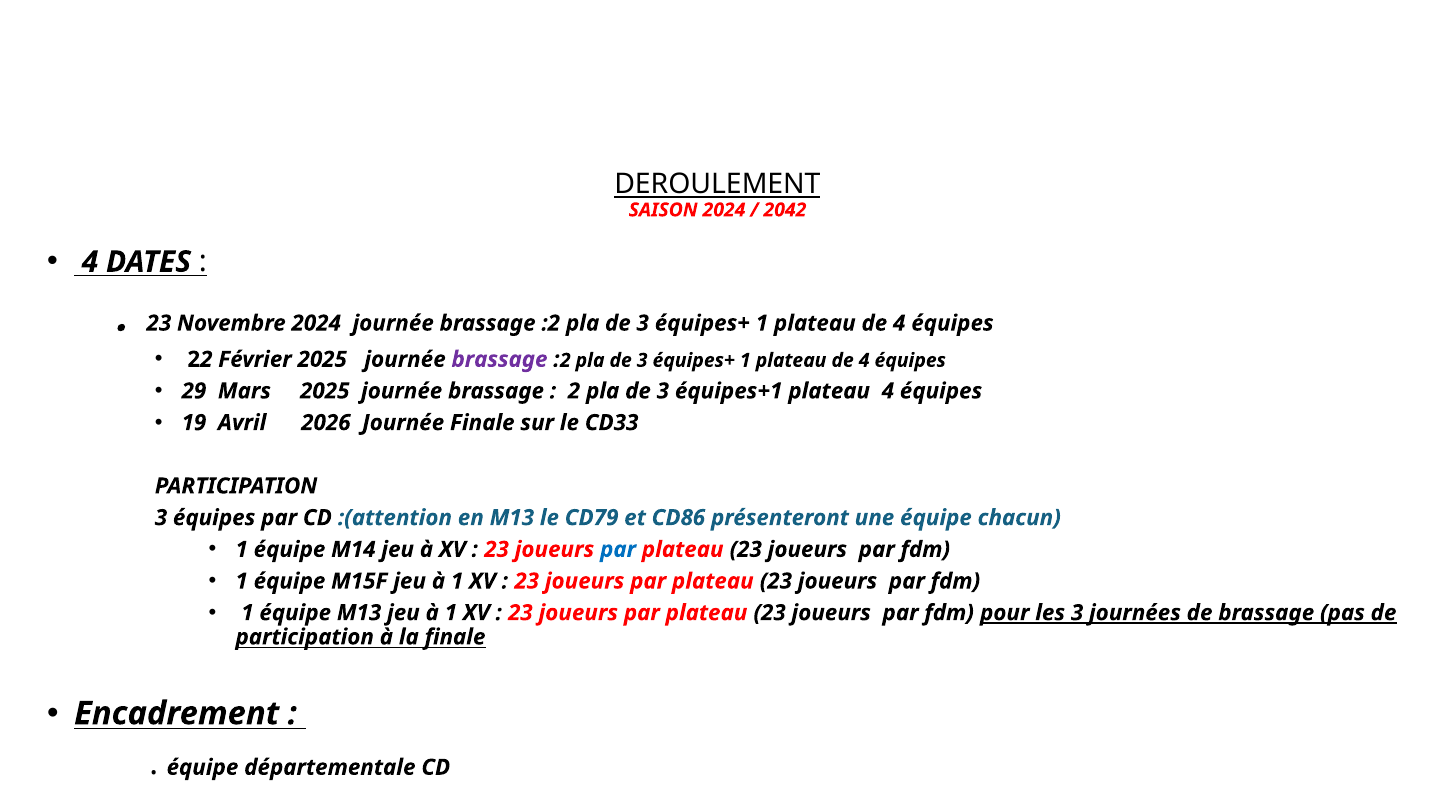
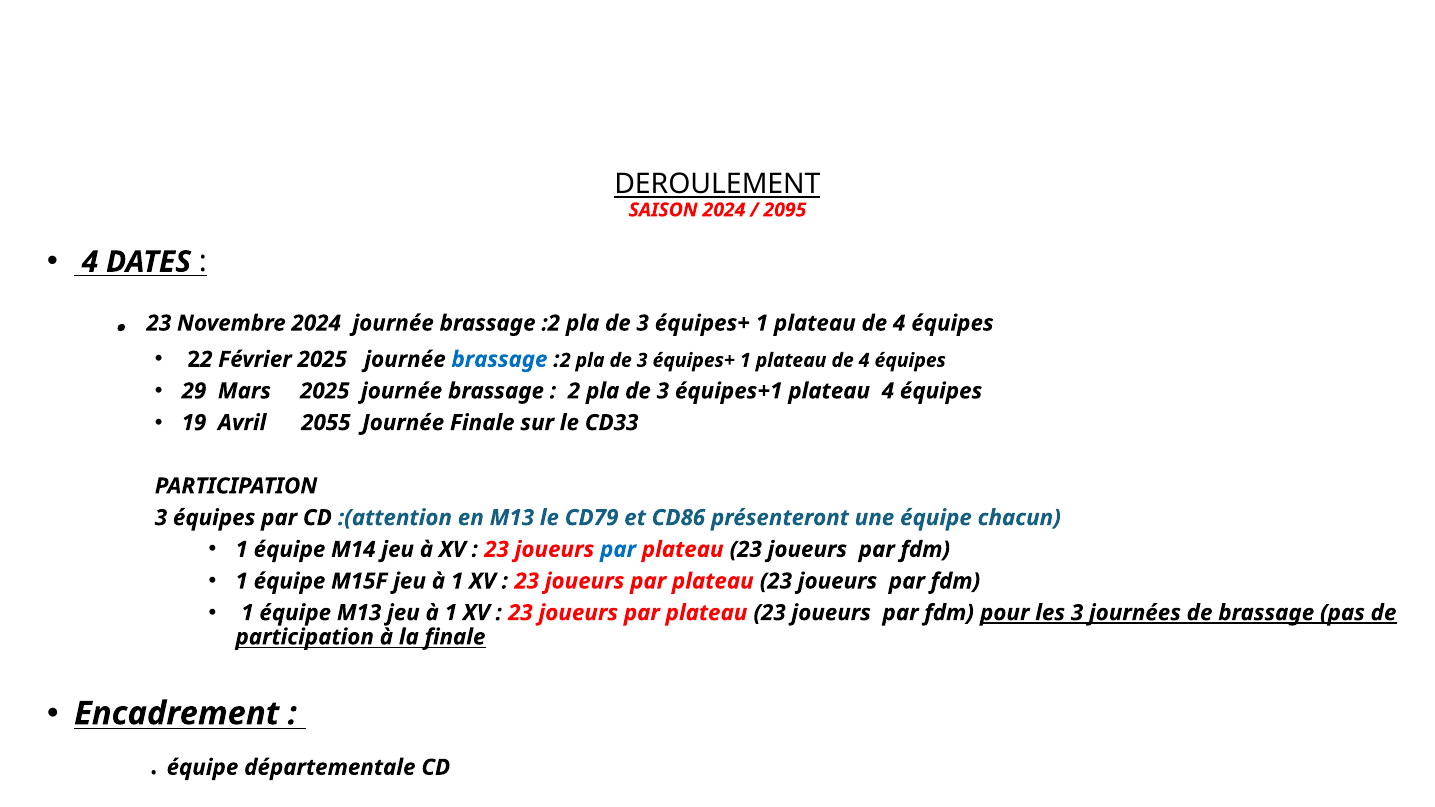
2042: 2042 -> 2095
brassage at (500, 359) colour: purple -> blue
2026: 2026 -> 2055
